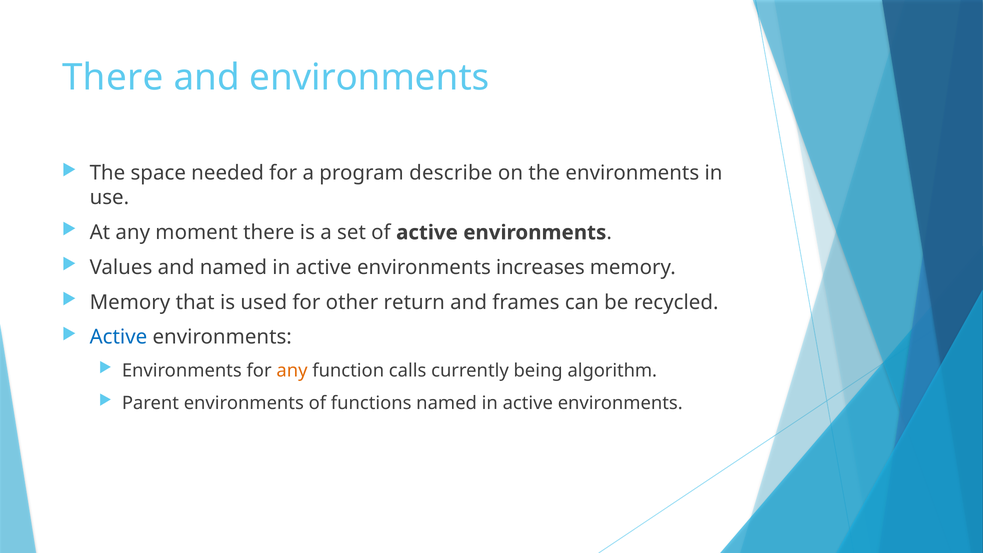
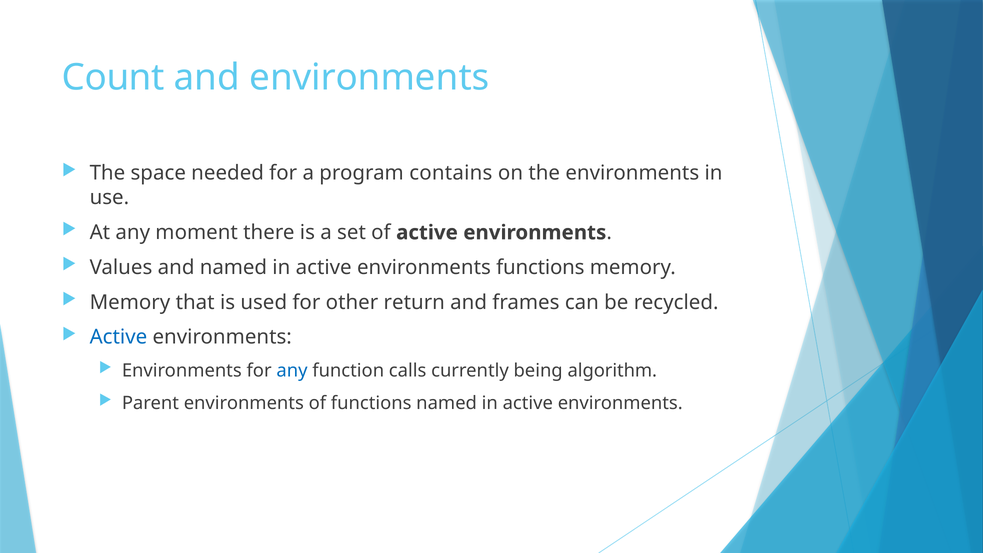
There at (113, 78): There -> Count
describe: describe -> contains
environments increases: increases -> functions
any at (292, 371) colour: orange -> blue
